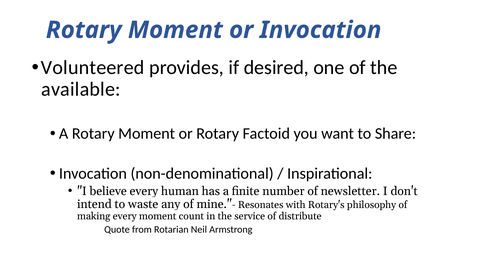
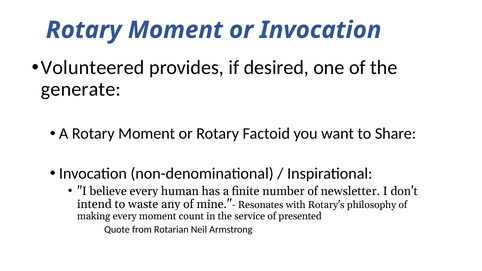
available: available -> generate
distribute: distribute -> presented
